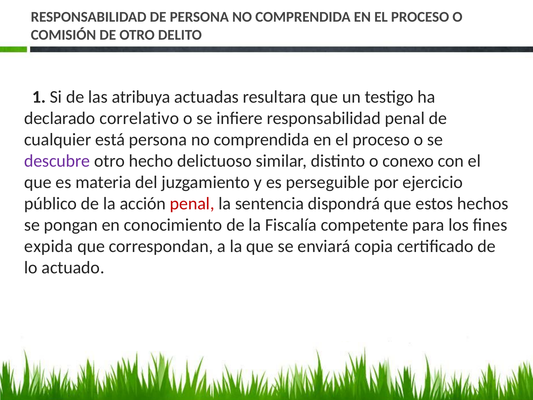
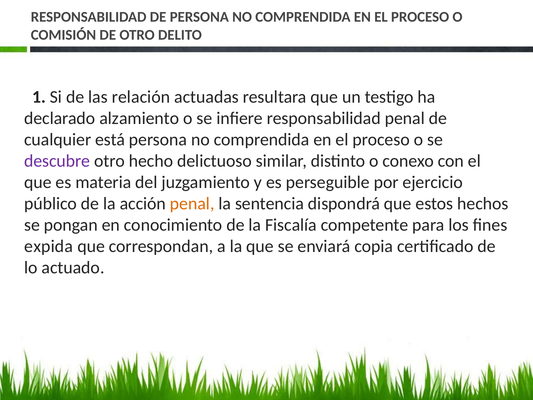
atribuya: atribuya -> relación
correlativo: correlativo -> alzamiento
penal at (192, 203) colour: red -> orange
